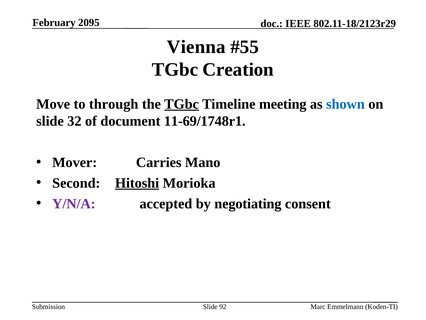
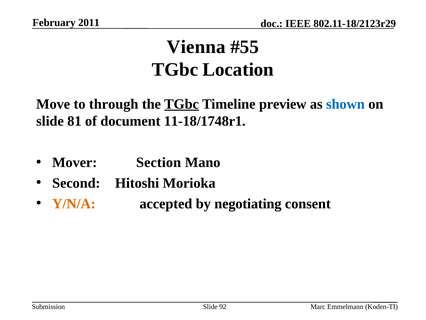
2095: 2095 -> 2011
Creation: Creation -> Location
meeting: meeting -> preview
32: 32 -> 81
11-69/1748r1: 11-69/1748r1 -> 11-18/1748r1
Carries: Carries -> Section
Hitoshi underline: present -> none
Y/N/A colour: purple -> orange
